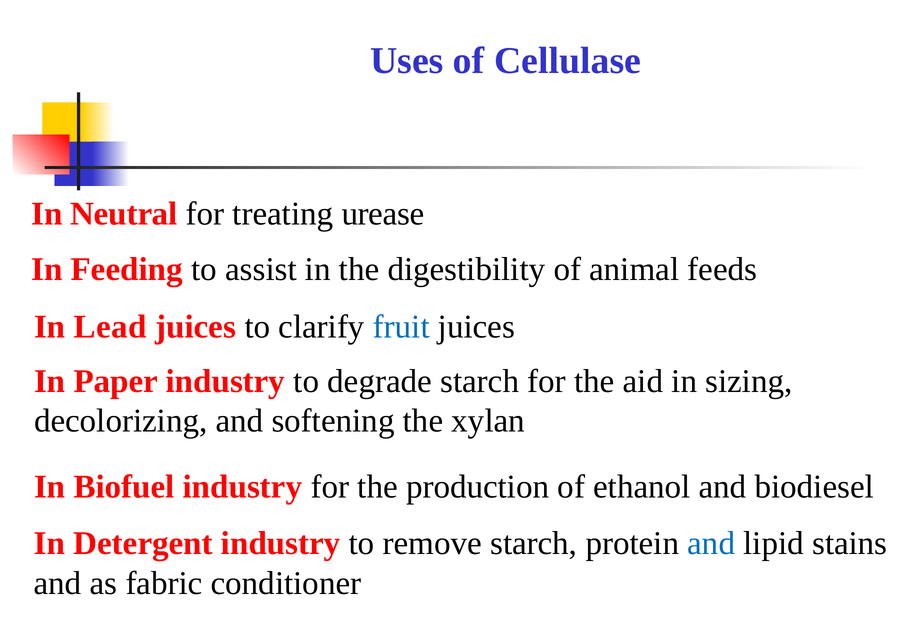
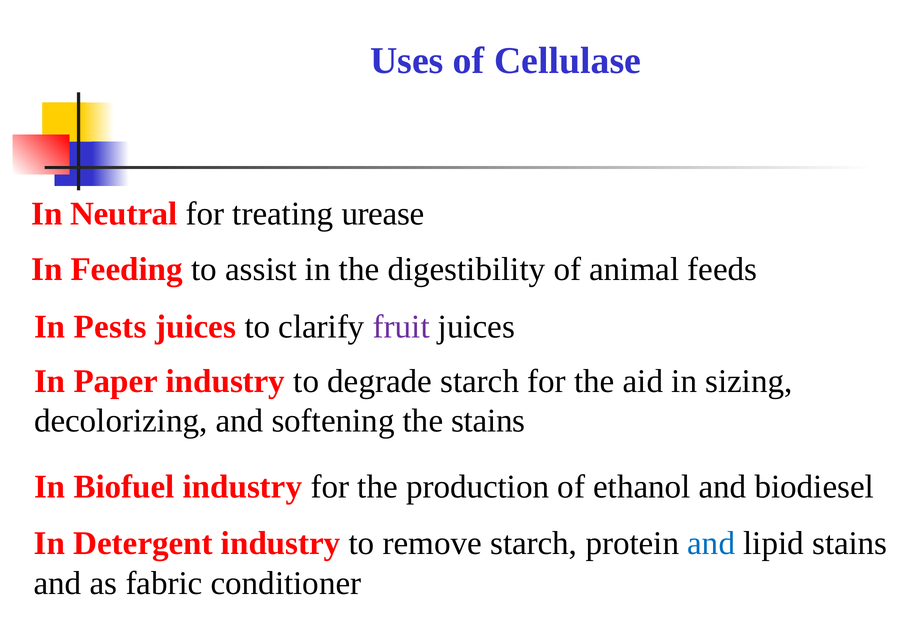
Lead: Lead -> Pests
fruit colour: blue -> purple
the xylan: xylan -> stains
